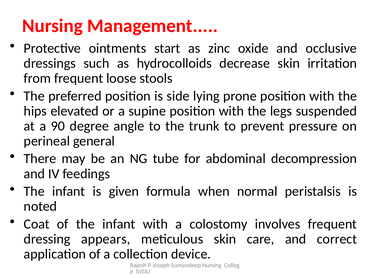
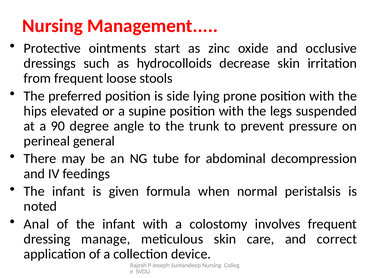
Coat: Coat -> Anal
appears: appears -> manage
